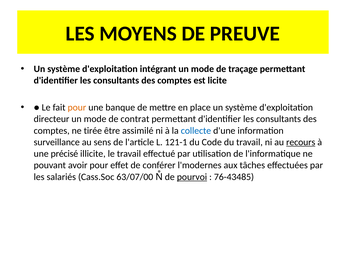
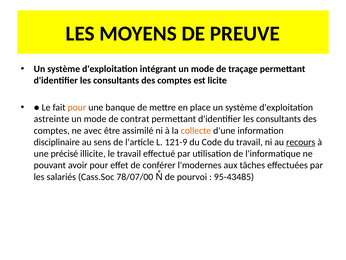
directeur: directeur -> astreinte
tirée: tirée -> avec
collecte colour: blue -> orange
surveillance: surveillance -> disciplinaire
121-1: 121-1 -> 121-9
63/07/00: 63/07/00 -> 78/07/00
pourvoi underline: present -> none
76-43485: 76-43485 -> 95-43485
